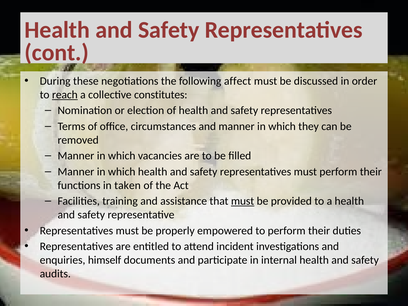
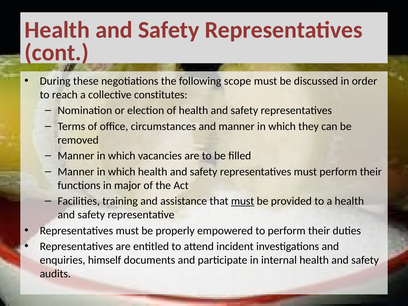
affect: affect -> scope
reach underline: present -> none
taken: taken -> major
